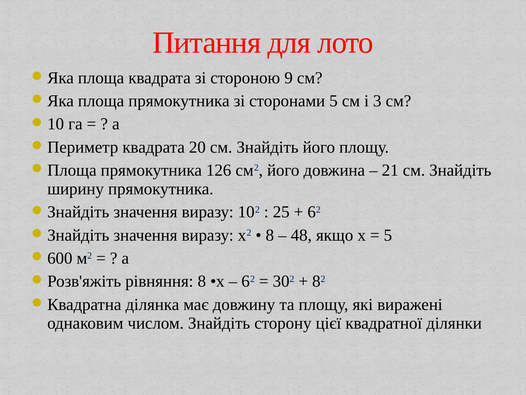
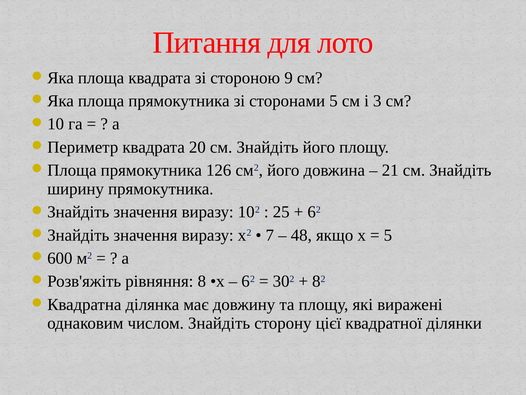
8 at (270, 235): 8 -> 7
